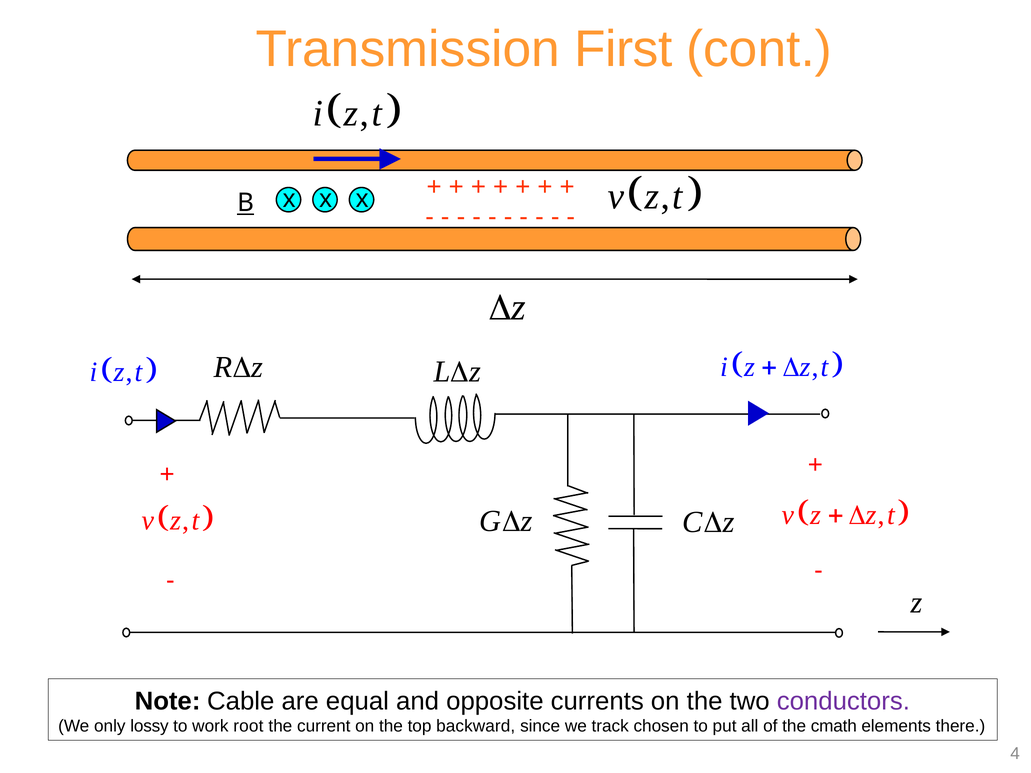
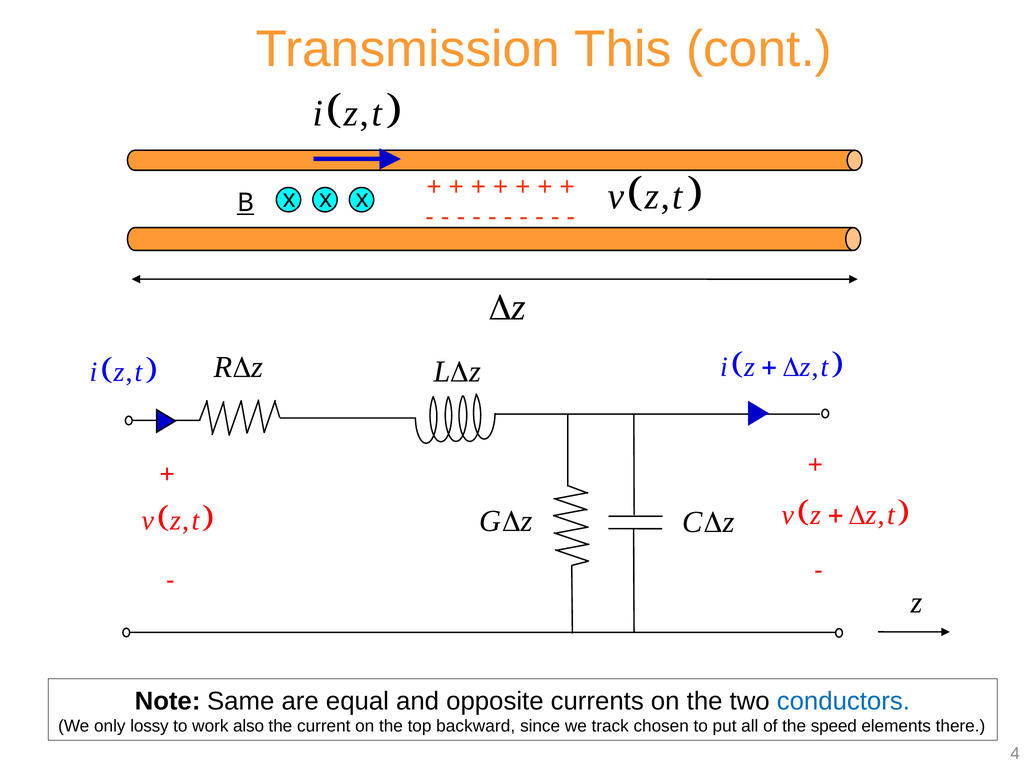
First: First -> This
Cable: Cable -> Same
conductors colour: purple -> blue
root: root -> also
cmath: cmath -> speed
